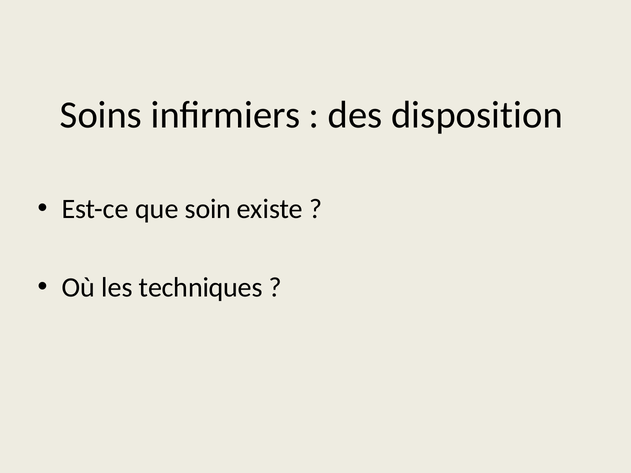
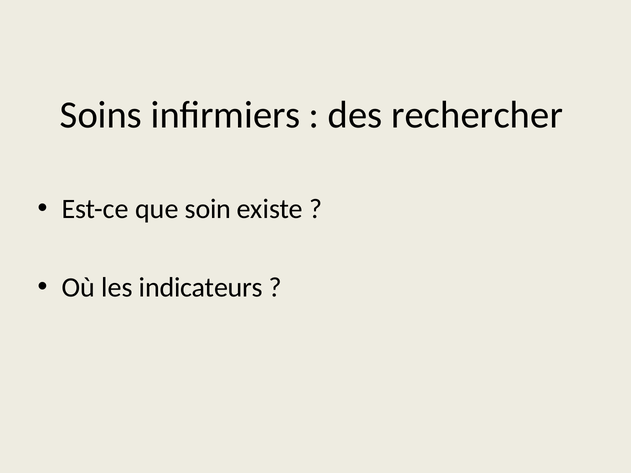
disposition: disposition -> rechercher
techniques: techniques -> indicateurs
